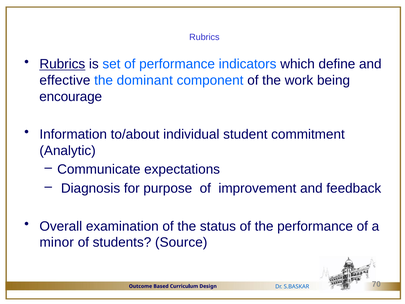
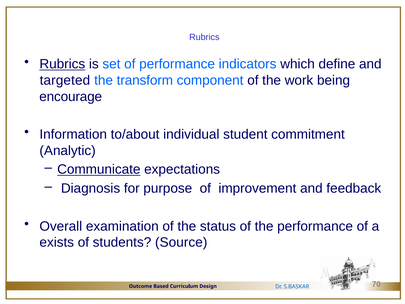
effective: effective -> targeted
dominant: dominant -> transform
Communicate underline: none -> present
minor: minor -> exists
